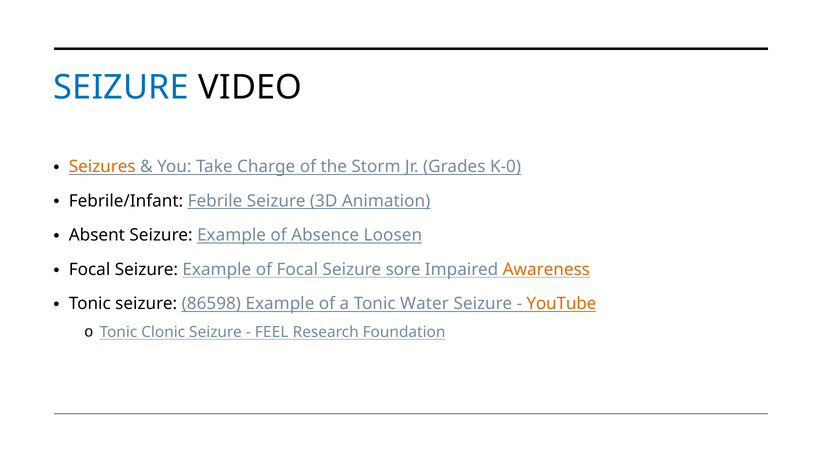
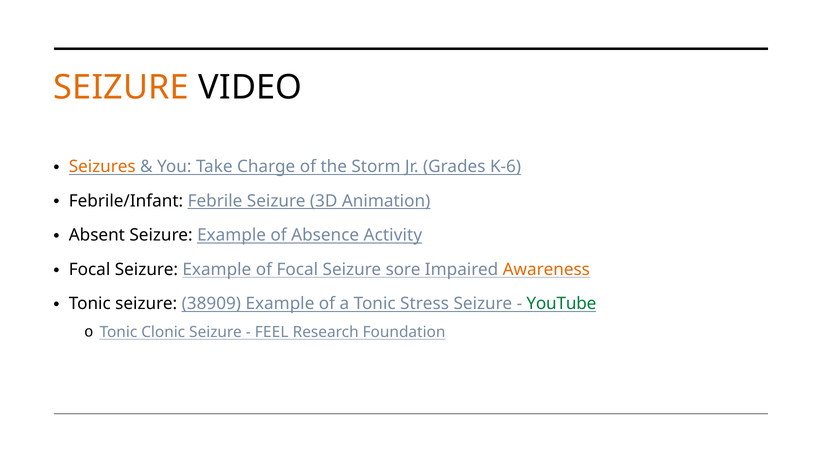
SEIZURE at (121, 88) colour: blue -> orange
K-0: K-0 -> K-6
Loosen: Loosen -> Activity
86598: 86598 -> 38909
Water: Water -> Stress
YouTube colour: orange -> green
